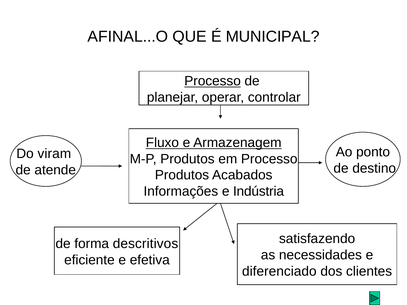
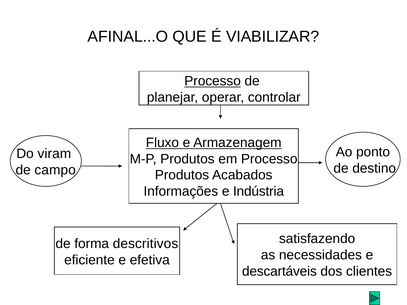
MUNICIPAL: MUNICIPAL -> VIABILIZAR
atende: atende -> campo
diferenciado: diferenciado -> descartáveis
